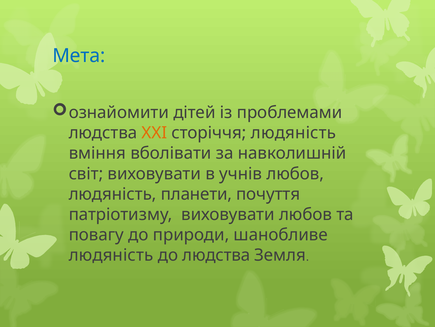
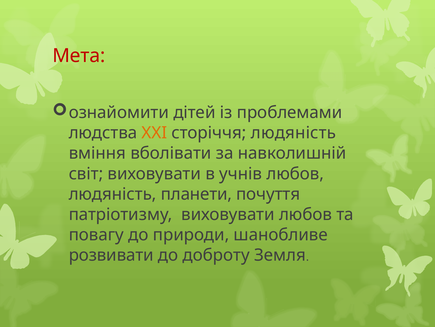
Мета colour: blue -> red
людяність at (111, 255): людяність -> розвивати
до людства: людства -> доброту
